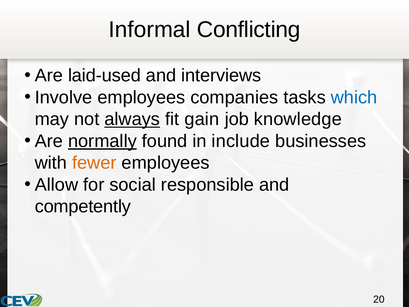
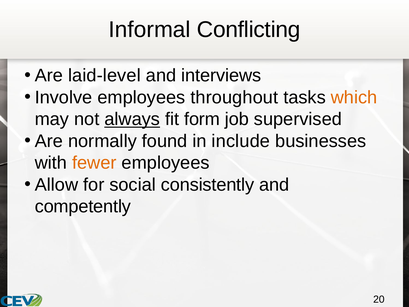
laid-used: laid-used -> laid-level
companies: companies -> throughout
which colour: blue -> orange
gain: gain -> form
knowledge: knowledge -> supervised
normally underline: present -> none
responsible: responsible -> consistently
